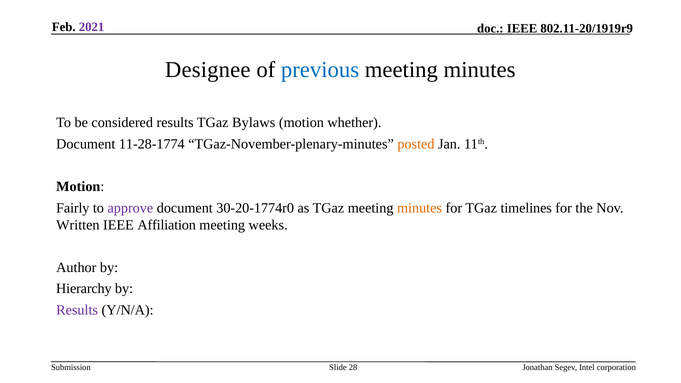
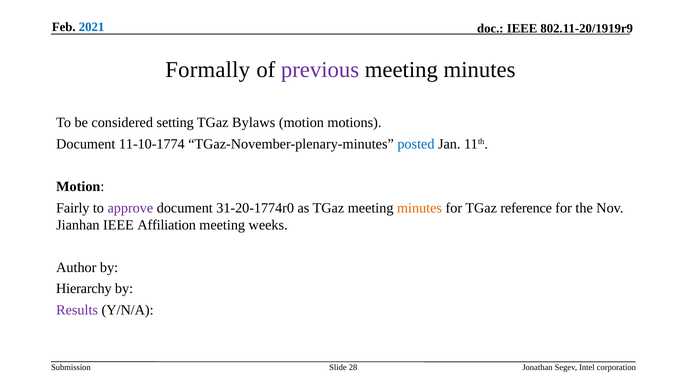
2021 colour: purple -> blue
Designee: Designee -> Formally
previous colour: blue -> purple
considered results: results -> setting
whether: whether -> motions
11-28-1774: 11-28-1774 -> 11-10-1774
posted colour: orange -> blue
30-20-1774r0: 30-20-1774r0 -> 31-20-1774r0
timelines: timelines -> reference
Written: Written -> Jianhan
